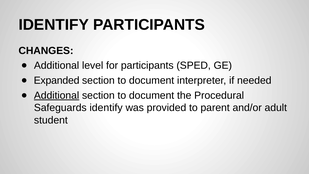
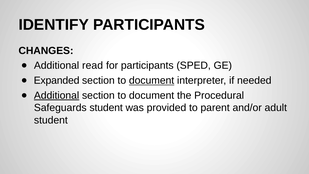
level: level -> read
document at (152, 80) underline: none -> present
Safeguards identify: identify -> student
